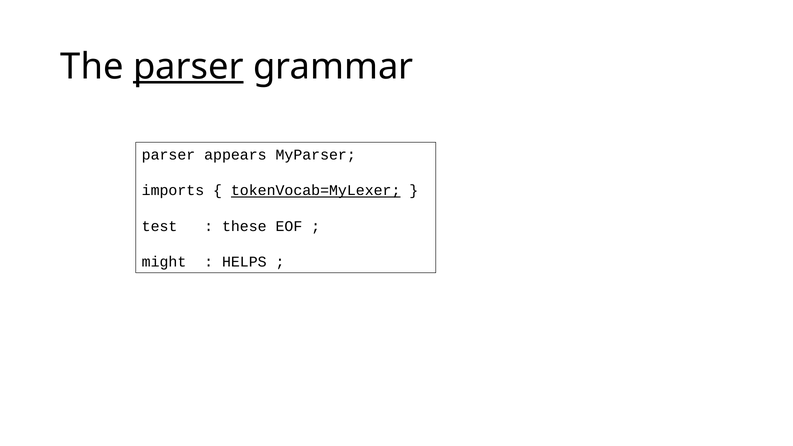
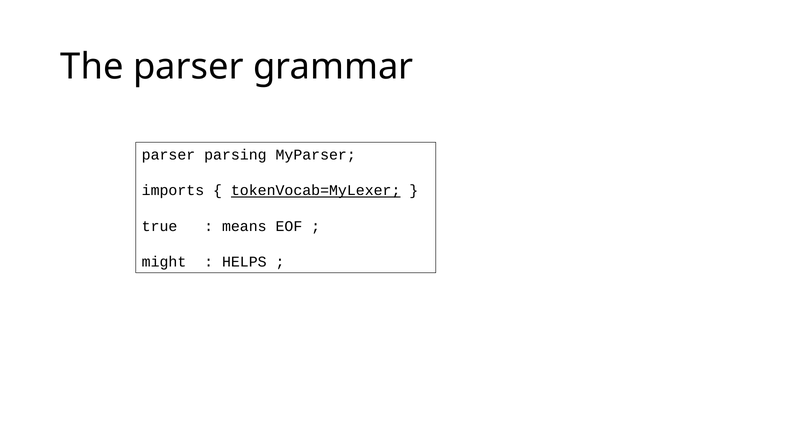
parser at (188, 67) underline: present -> none
appears: appears -> parsing
test: test -> true
these: these -> means
